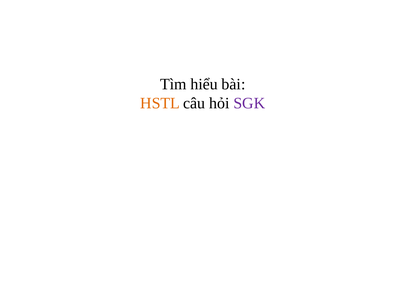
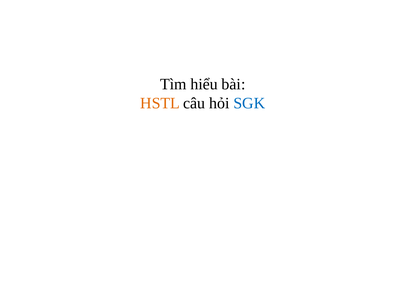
SGK colour: purple -> blue
